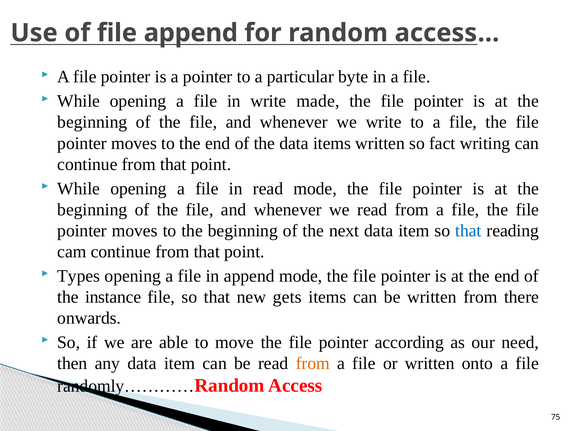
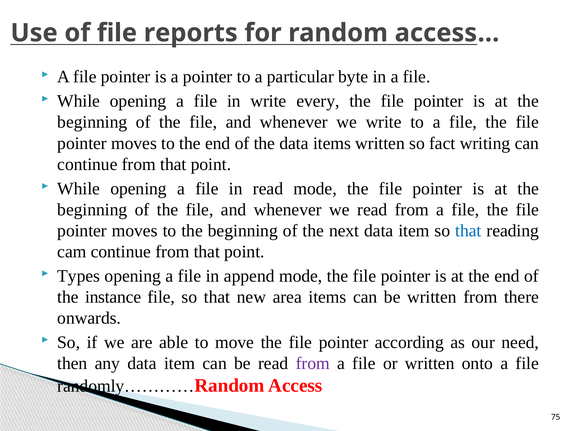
file append: append -> reports
made: made -> every
gets: gets -> area
from at (313, 363) colour: orange -> purple
